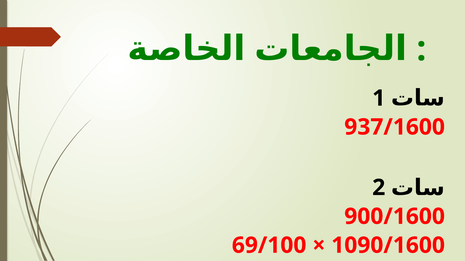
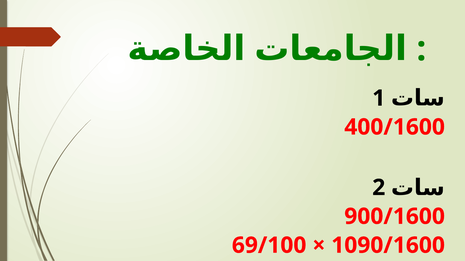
937/1600: 937/1600 -> 400/1600
